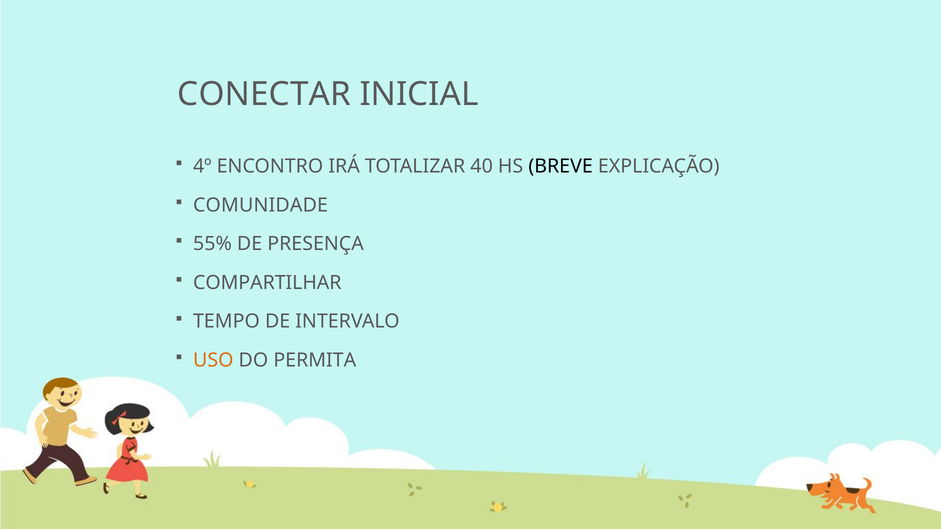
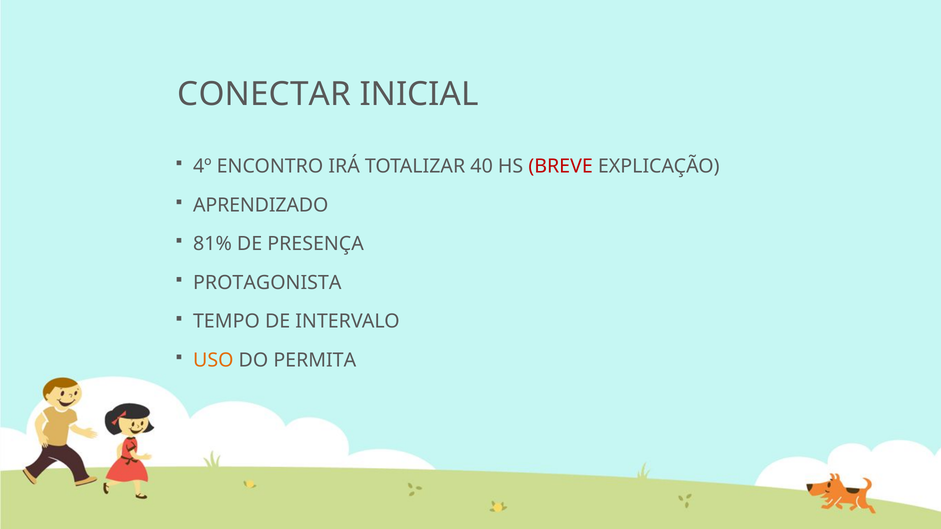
BREVE colour: black -> red
COMUNIDADE: COMUNIDADE -> APRENDIZADO
55%: 55% -> 81%
COMPARTILHAR: COMPARTILHAR -> PROTAGONISTA
